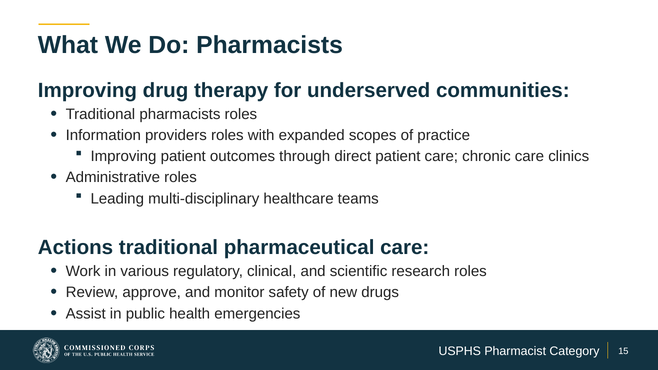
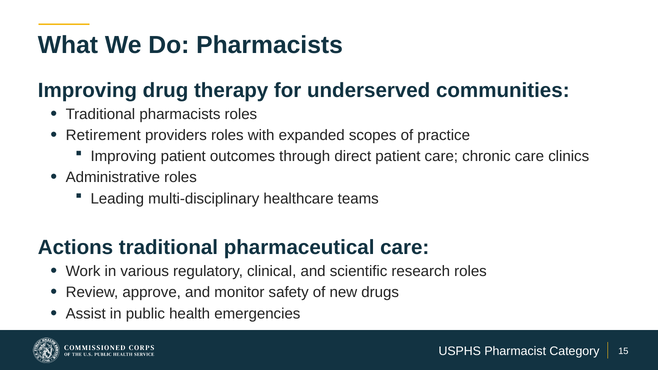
Information: Information -> Retirement
